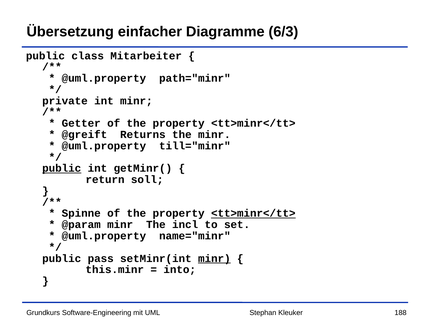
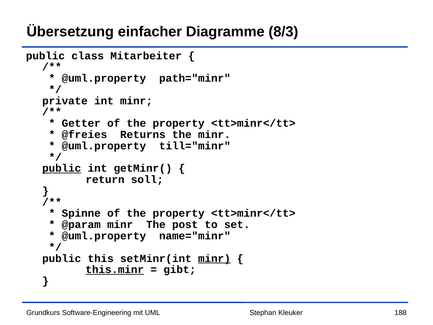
6/3: 6/3 -> 8/3
@greift: @greift -> @freies
<tt>minr</tt> at (253, 213) underline: present -> none
incl: incl -> post
pass: pass -> this
this.minr underline: none -> present
into: into -> gibt
